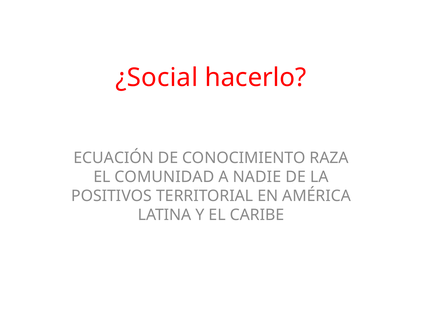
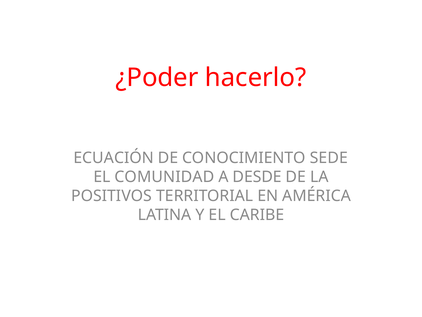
¿Social: ¿Social -> ¿Poder
RAZA: RAZA -> SEDE
NADIE: NADIE -> DESDE
